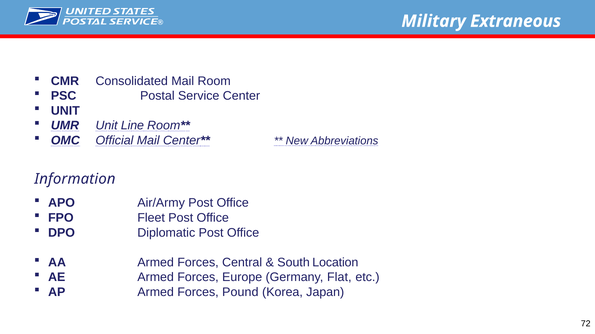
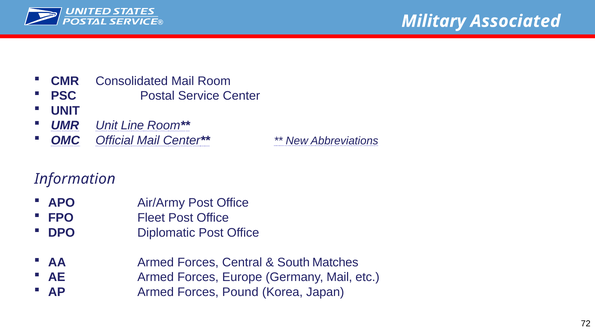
Extraneous: Extraneous -> Associated
Location: Location -> Matches
Germany Flat: Flat -> Mail
